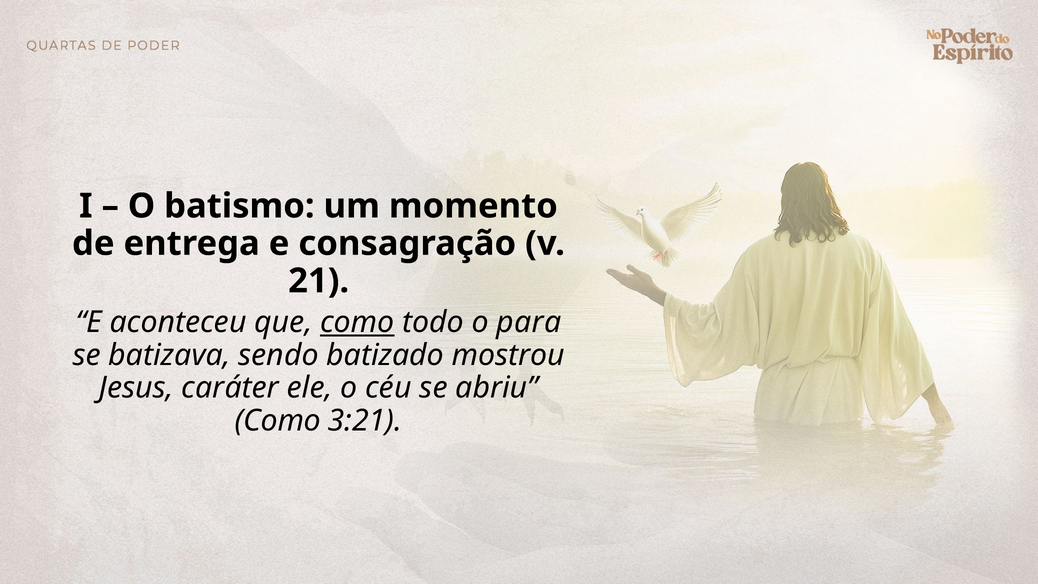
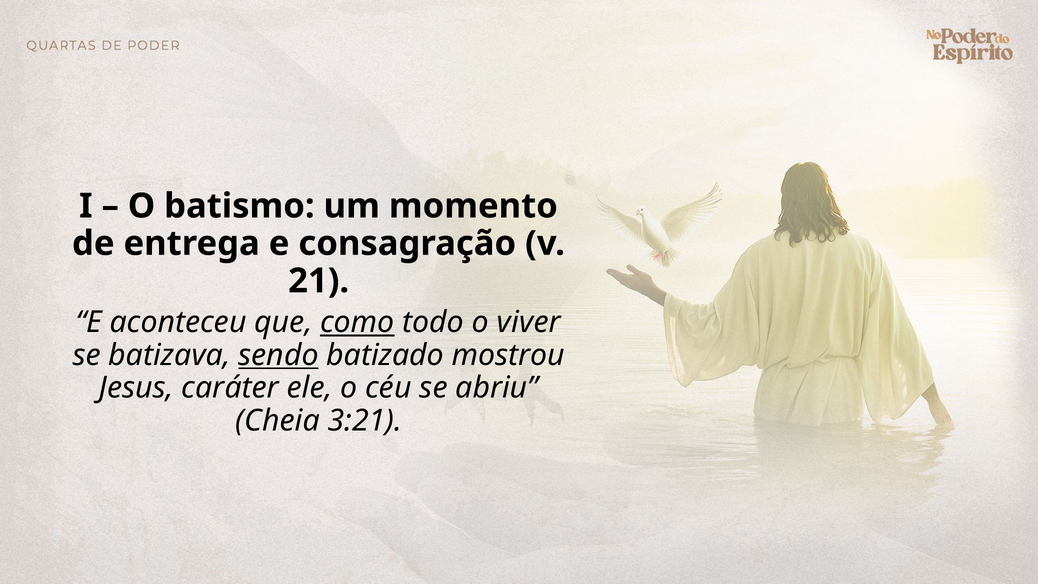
para: para -> viver
sendo underline: none -> present
Como at (278, 420): Como -> Cheia
